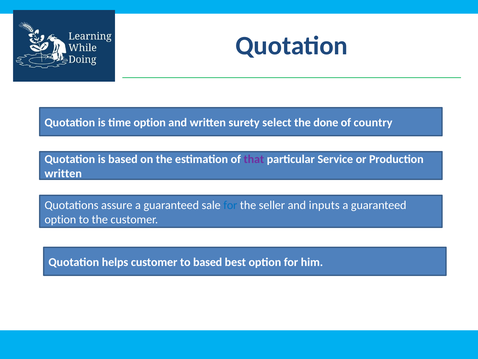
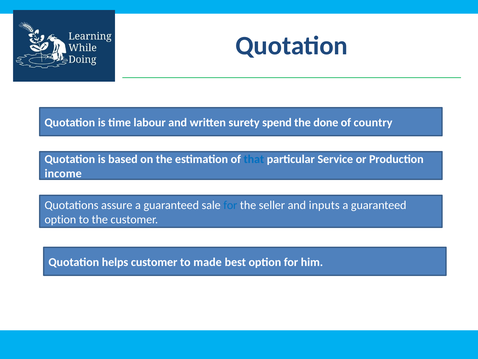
time option: option -> labour
select: select -> spend
that colour: purple -> blue
written at (63, 173): written -> income
to based: based -> made
